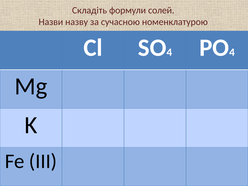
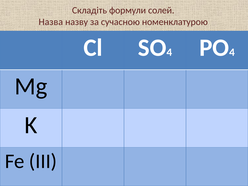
Назви: Назви -> Назва
